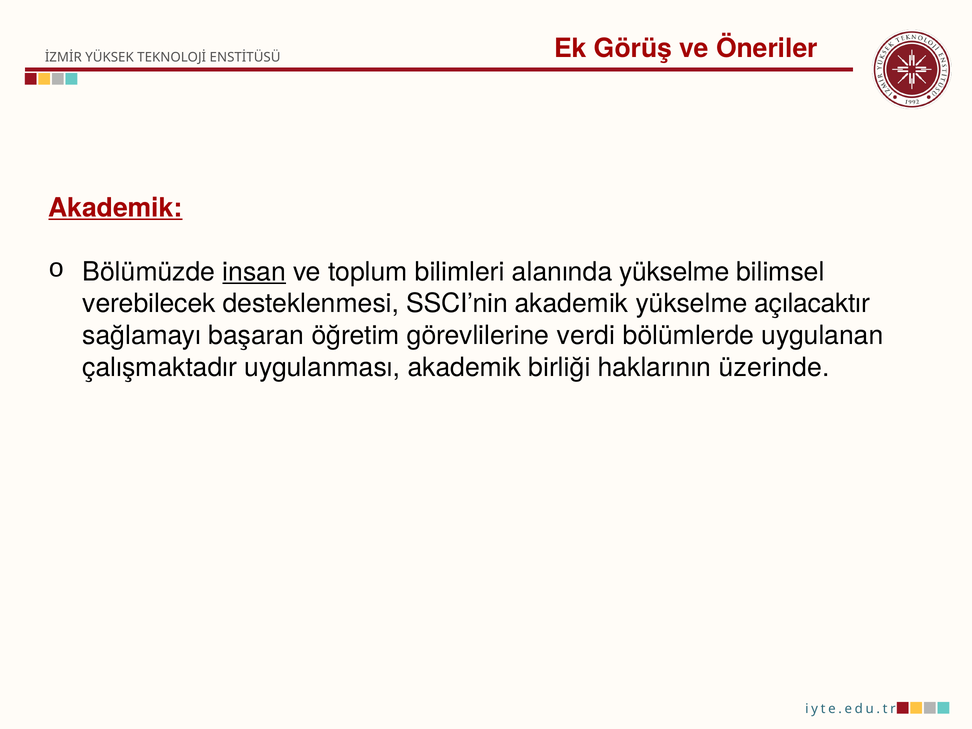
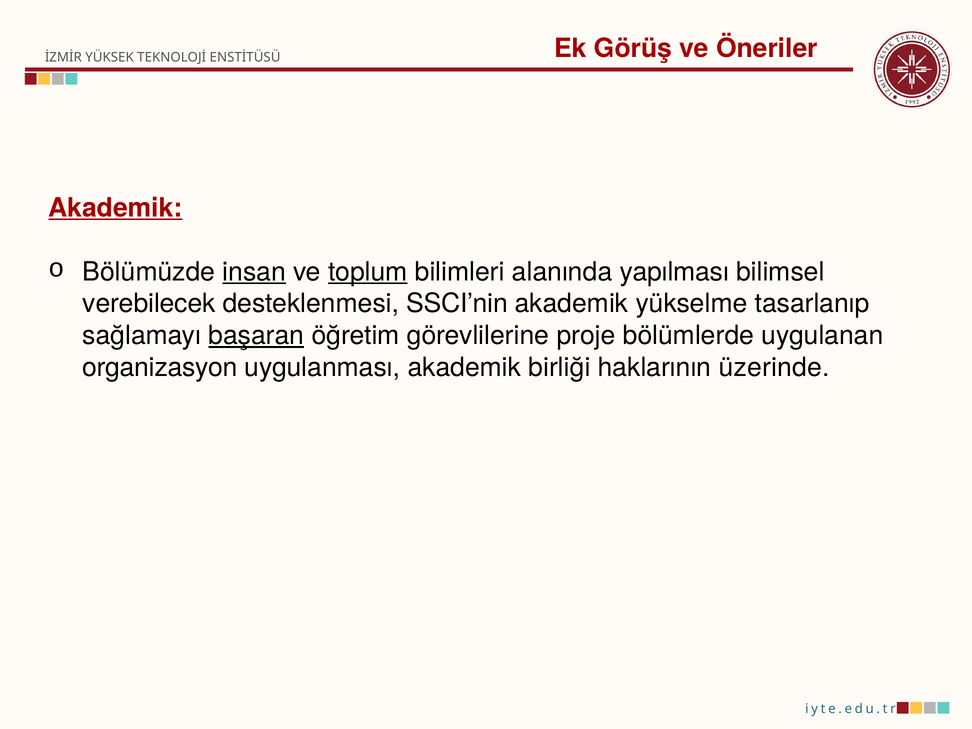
toplum underline: none -> present
alanında yükselme: yükselme -> yapılması
açılacaktır: açılacaktır -> tasarlanıp
başaran underline: none -> present
verdi: verdi -> proje
çalışmaktadır: çalışmaktadır -> organizasyon
